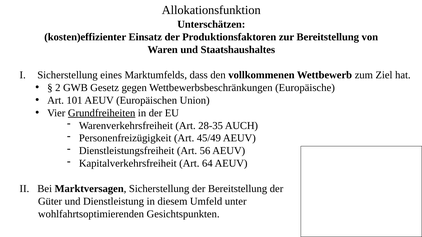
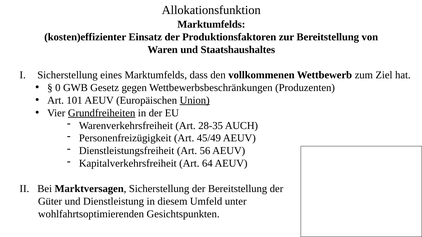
Unterschätzen at (211, 24): Unterschätzen -> Marktumfelds
2: 2 -> 0
Europäische: Europäische -> Produzenten
Union underline: none -> present
